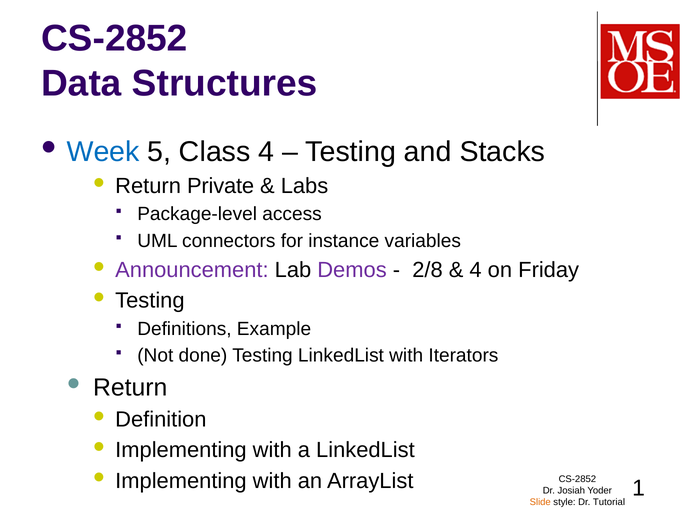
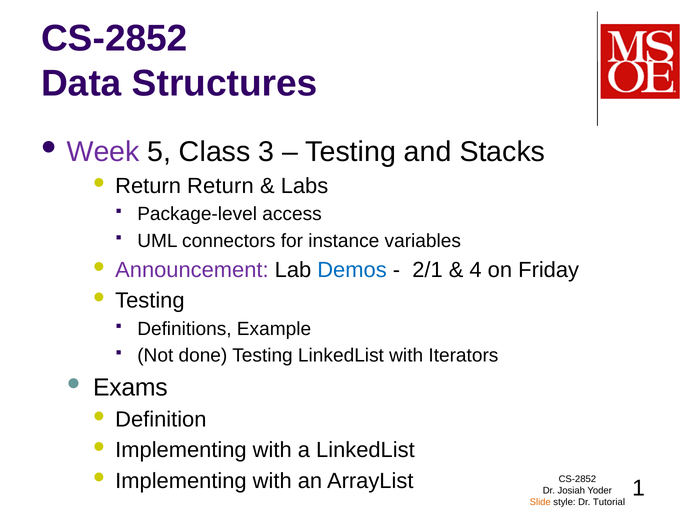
Week colour: blue -> purple
Class 4: 4 -> 3
Return Private: Private -> Return
Demos colour: purple -> blue
2/8: 2/8 -> 2/1
Return at (130, 387): Return -> Exams
